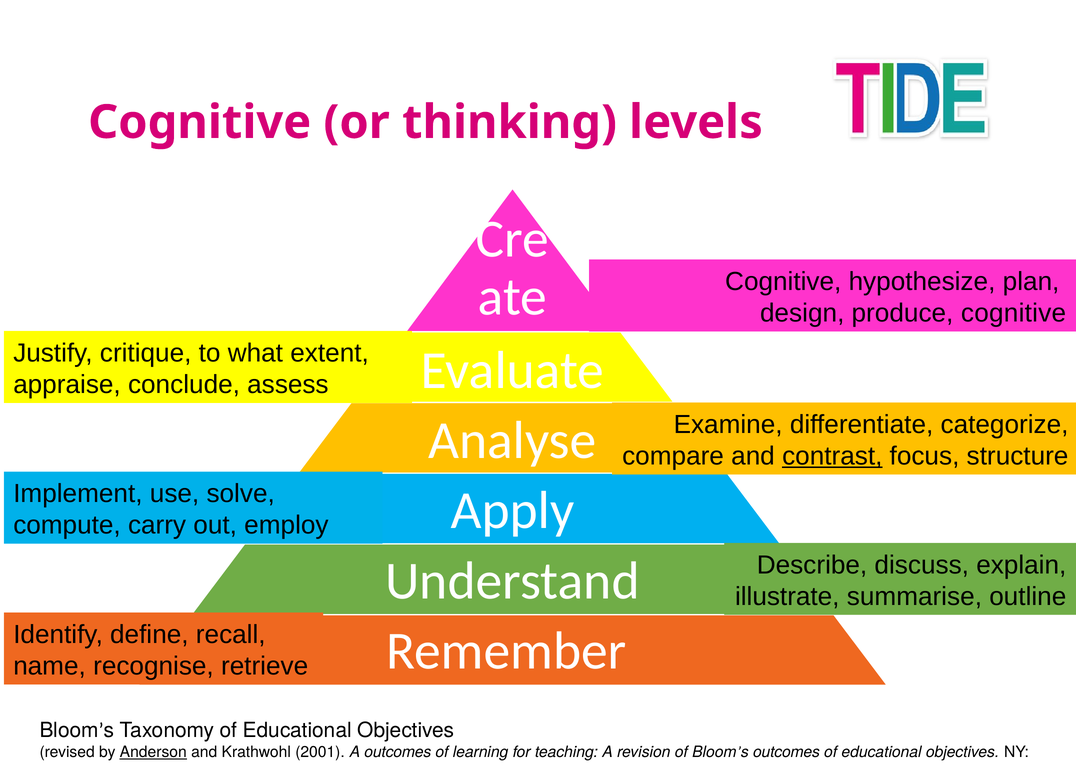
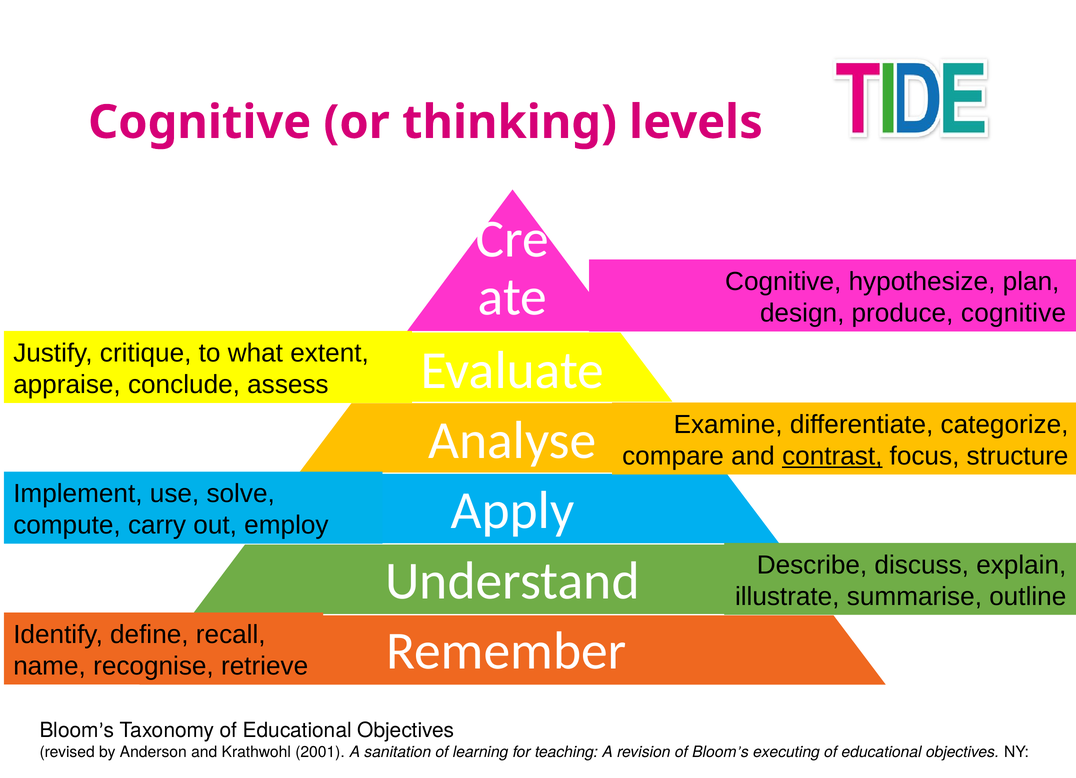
Anderson underline: present -> none
A outcomes: outcomes -> sanitation
Bloom’s outcomes: outcomes -> executing
